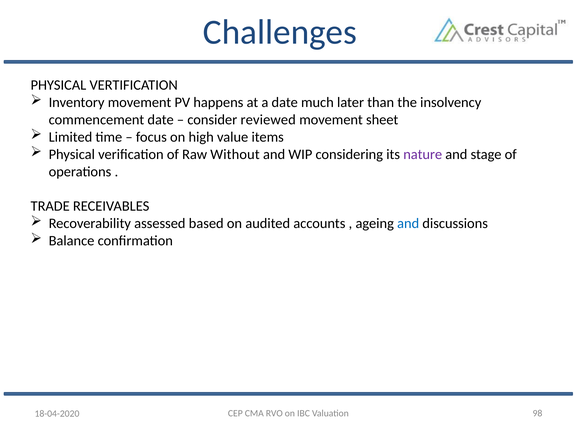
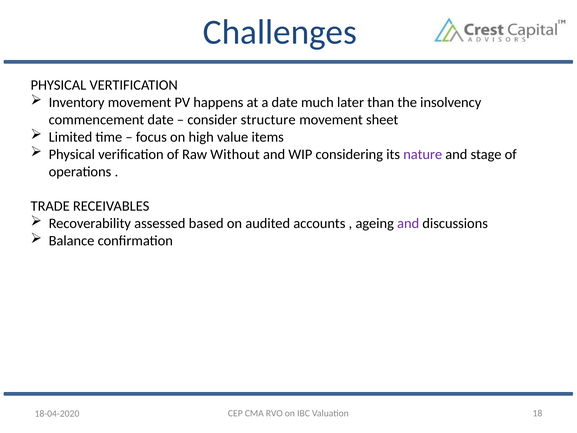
reviewed: reviewed -> structure
and at (408, 223) colour: blue -> purple
98: 98 -> 18
